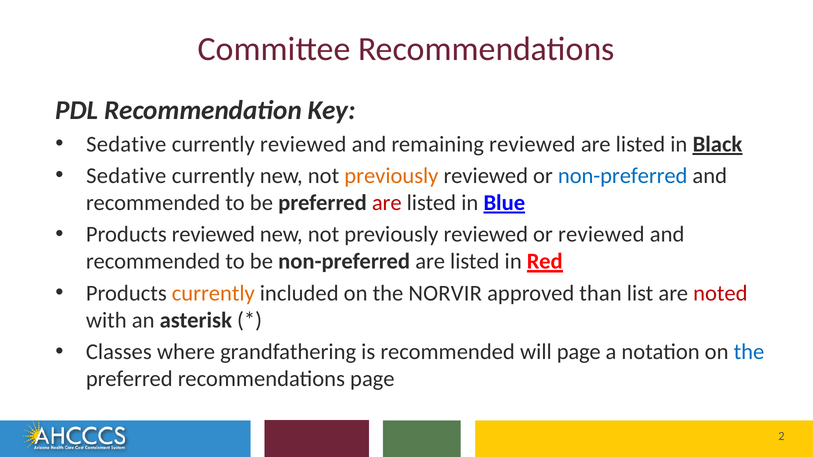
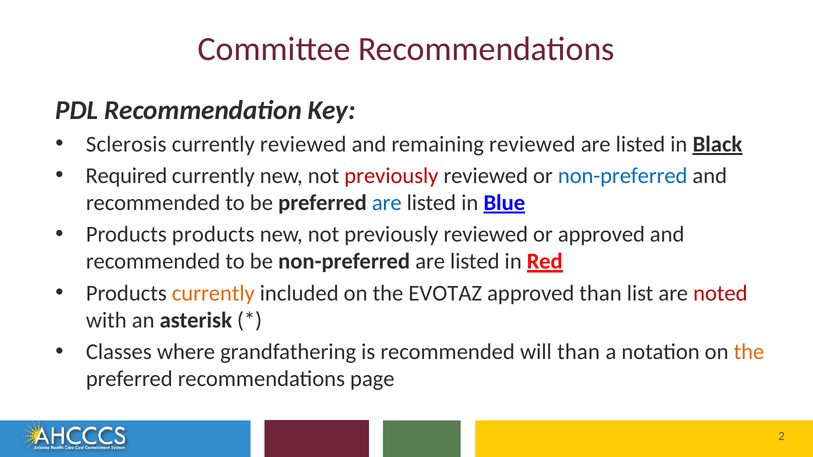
Sedative at (126, 144): Sedative -> Sclerosis
Sedative at (126, 176): Sedative -> Required
previously at (391, 176) colour: orange -> red
are at (387, 203) colour: red -> blue
Products reviewed: reviewed -> products
or reviewed: reviewed -> approved
NORVIR: NORVIR -> EVOTAZ
will page: page -> than
the at (749, 352) colour: blue -> orange
